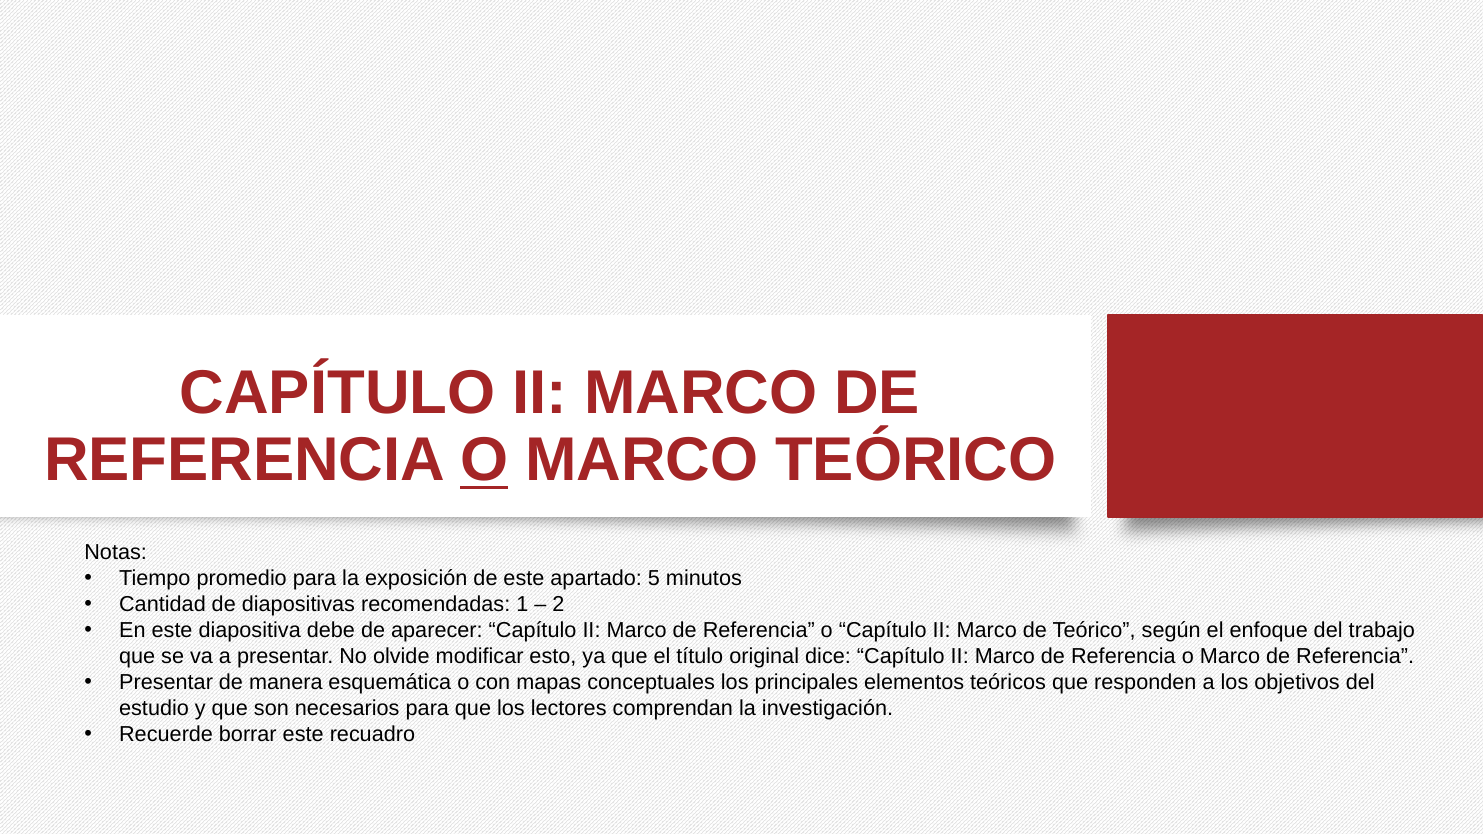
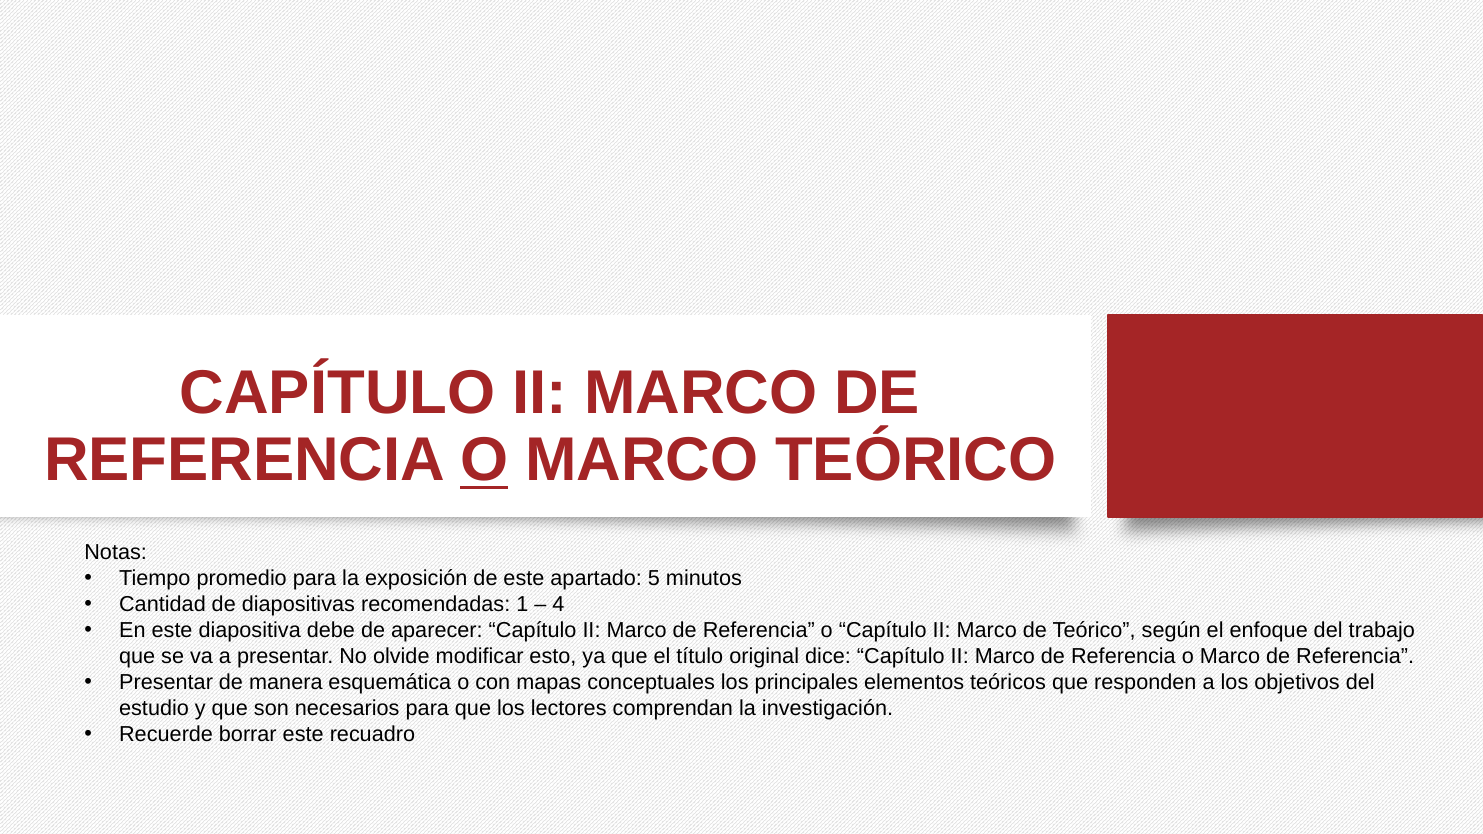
2: 2 -> 4
